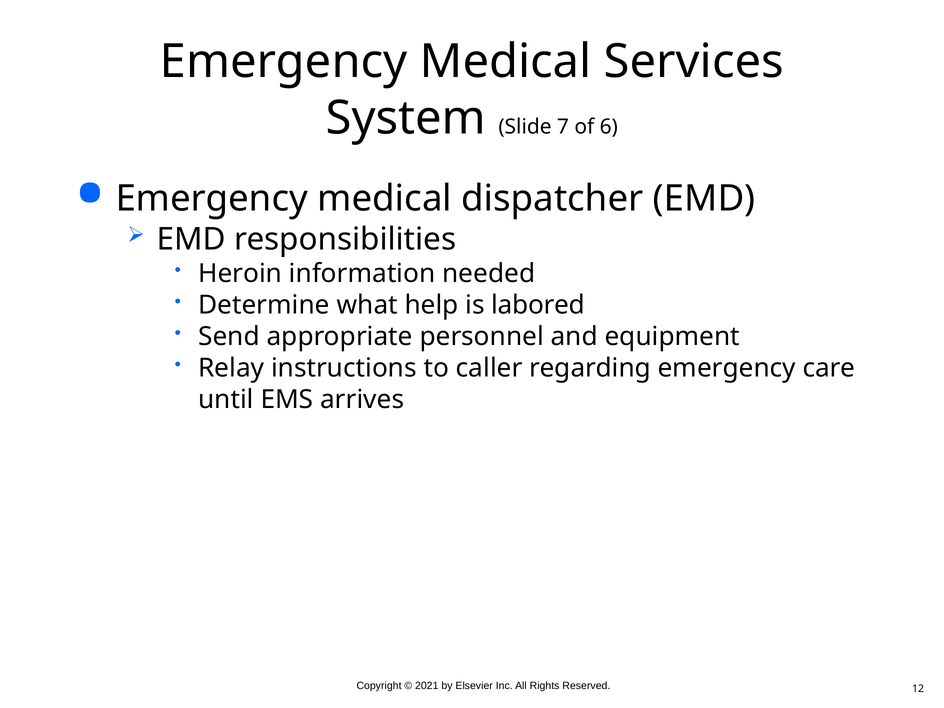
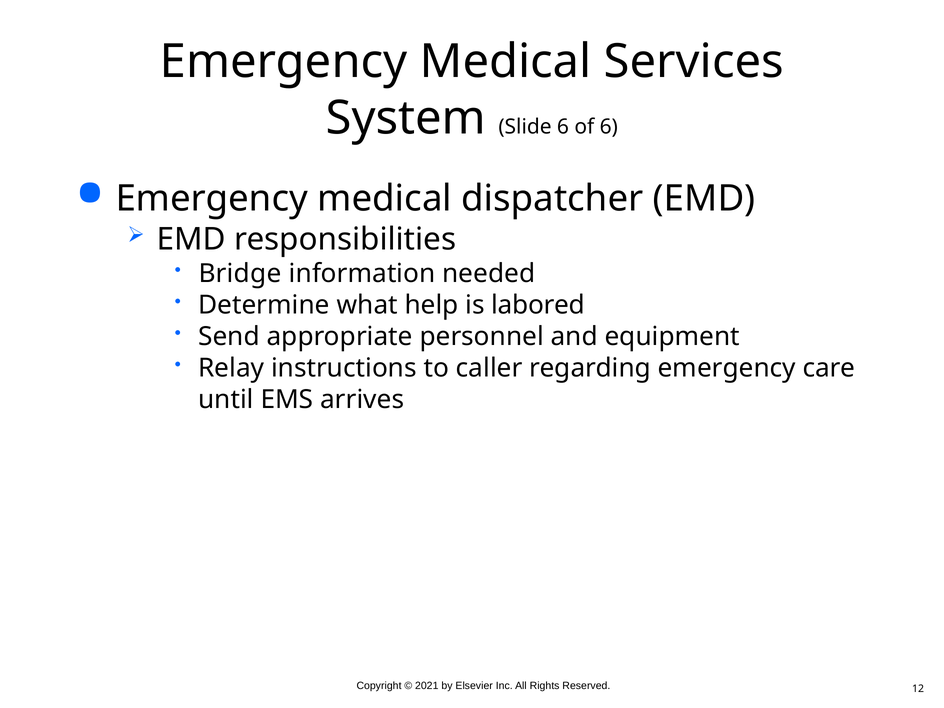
Slide 7: 7 -> 6
Heroin: Heroin -> Bridge
